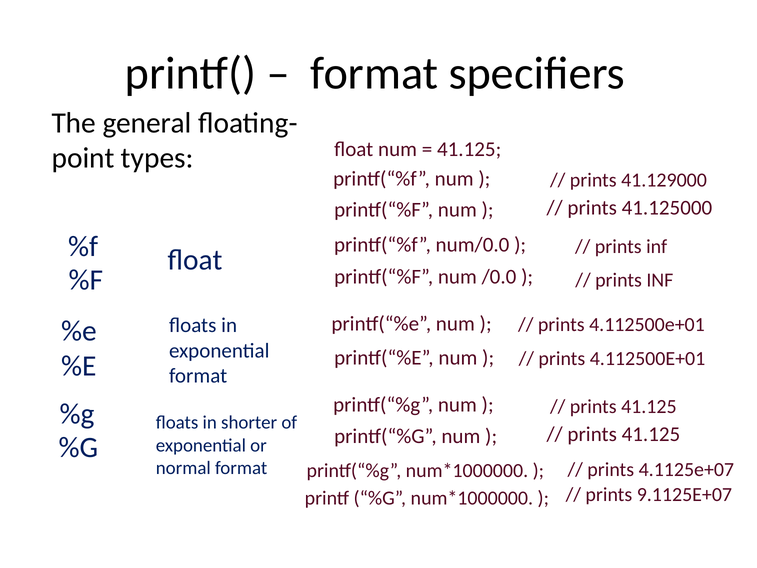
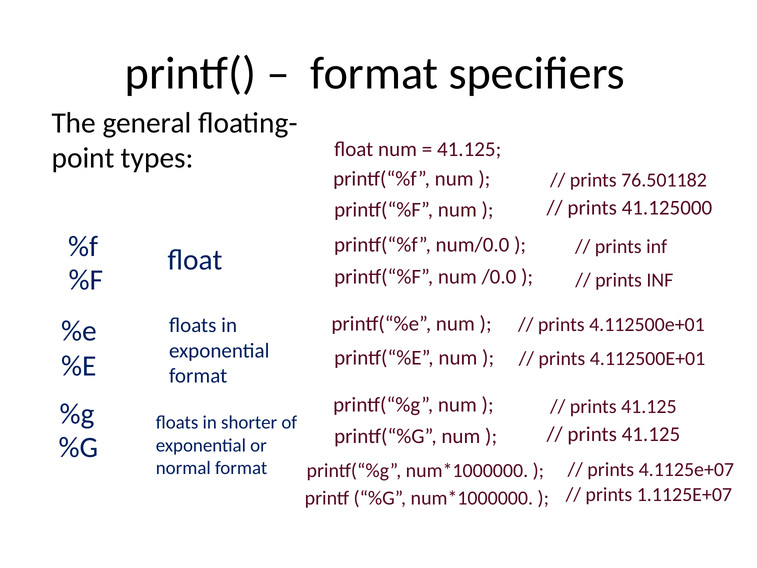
41.129000: 41.129000 -> 76.501182
9.1125E+07: 9.1125E+07 -> 1.1125E+07
